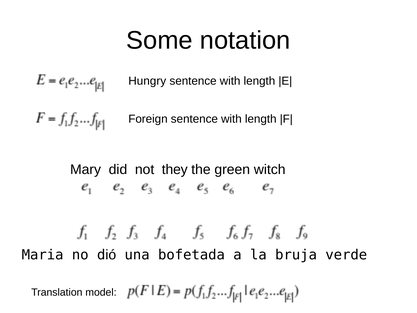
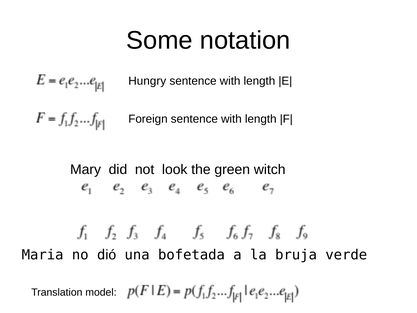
they: they -> look
